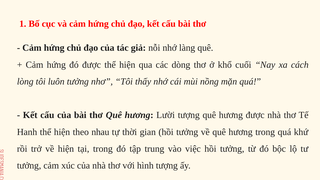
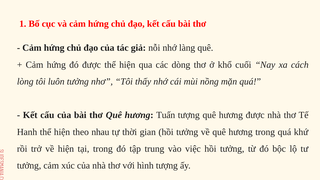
Lười: Lười -> Tuấn
